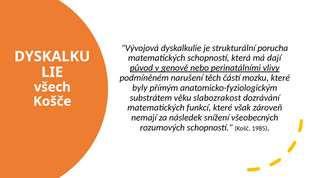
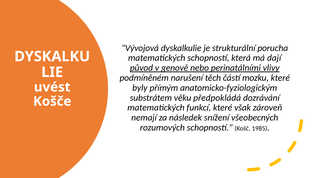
všech: všech -> uvést
slabozrakost: slabozrakost -> předpokládá
